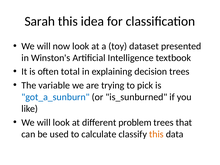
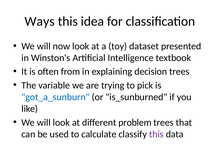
Sarah: Sarah -> Ways
total: total -> from
this at (156, 134) colour: orange -> purple
